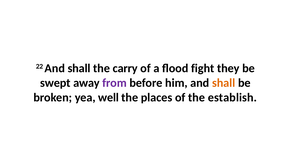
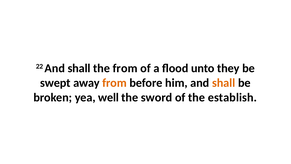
the carry: carry -> from
fight: fight -> unto
from at (115, 83) colour: purple -> orange
places: places -> sword
